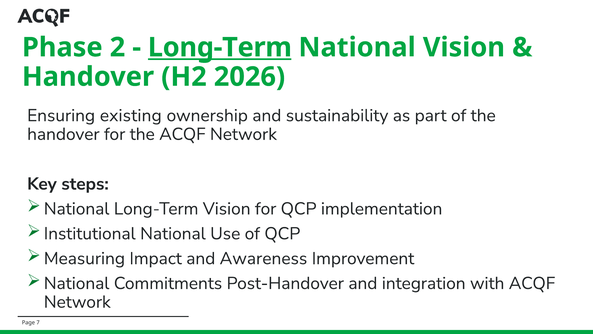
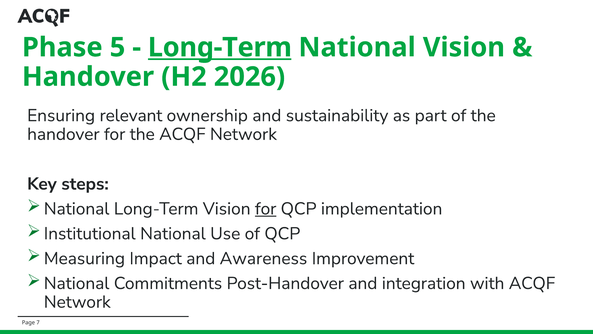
2: 2 -> 5
existing: existing -> relevant
for at (266, 208) underline: none -> present
